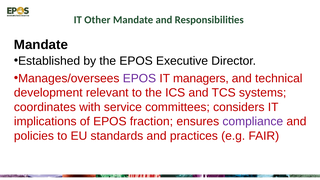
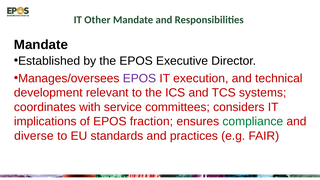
managers: managers -> execution
compliance colour: purple -> green
policies: policies -> diverse
